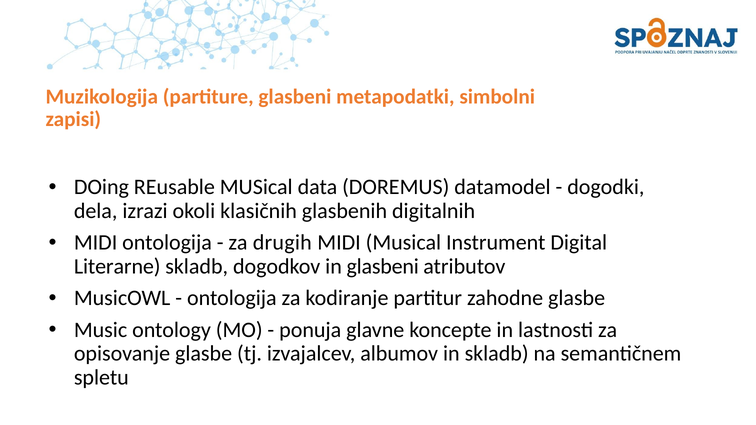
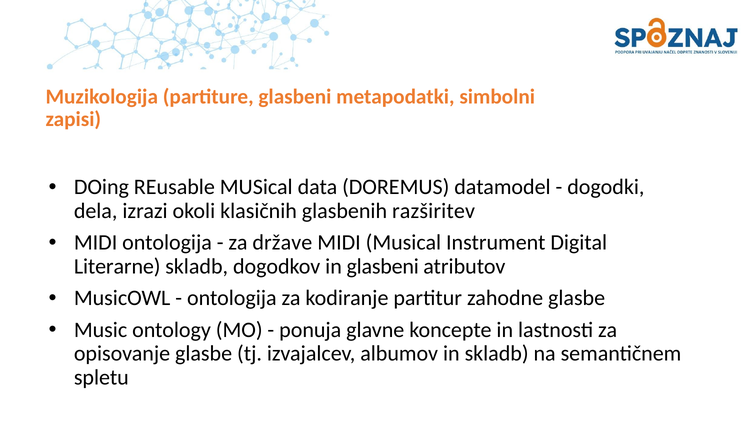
digitalnih: digitalnih -> razširitev
drugih: drugih -> države
